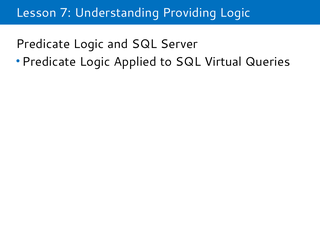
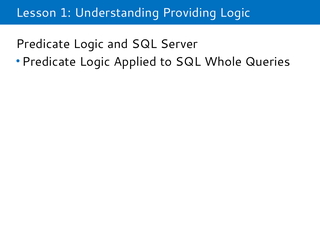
7: 7 -> 1
Virtual: Virtual -> Whole
